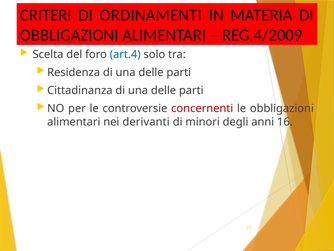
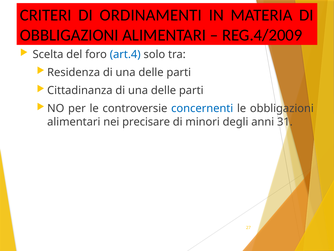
concernenti colour: red -> blue
derivanti: derivanti -> precisare
16: 16 -> 31
